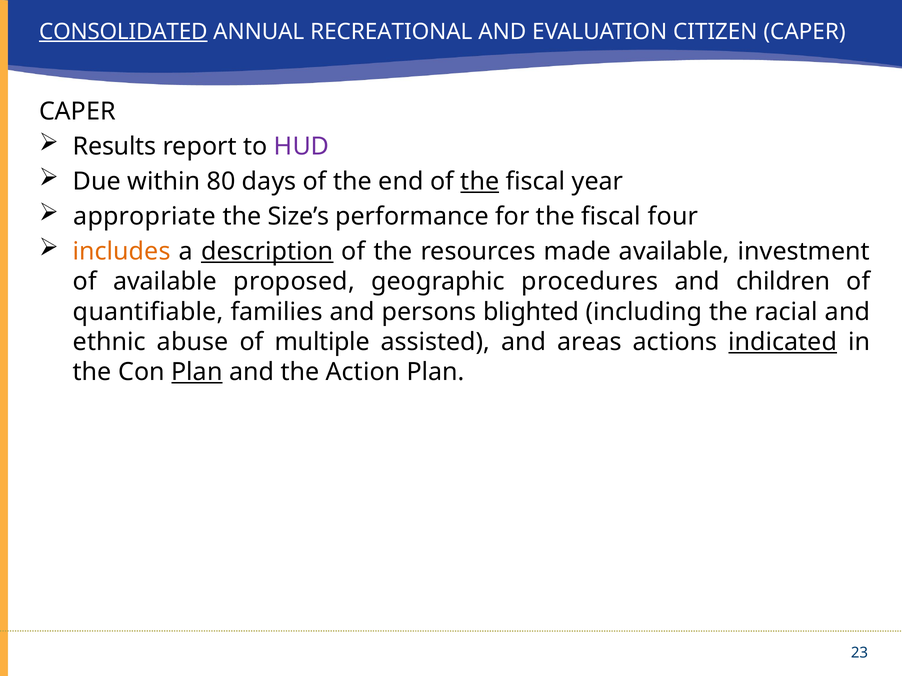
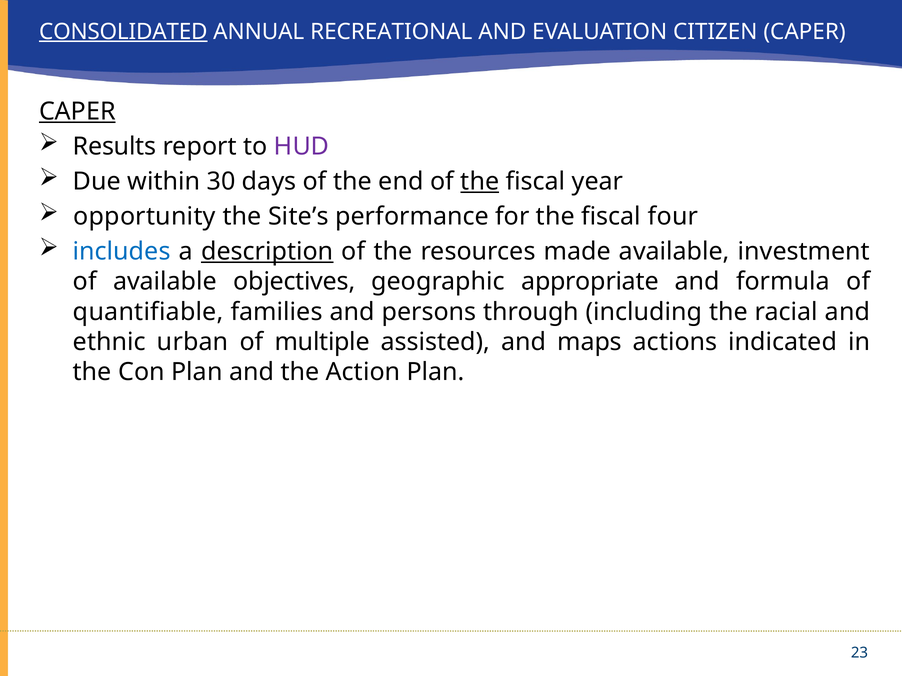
CAPER at (77, 112) underline: none -> present
80: 80 -> 30
appropriate: appropriate -> opportunity
Size’s: Size’s -> Site’s
includes colour: orange -> blue
proposed: proposed -> objectives
procedures: procedures -> appropriate
children: children -> formula
blighted: blighted -> through
abuse: abuse -> urban
areas: areas -> maps
indicated underline: present -> none
Plan at (197, 372) underline: present -> none
